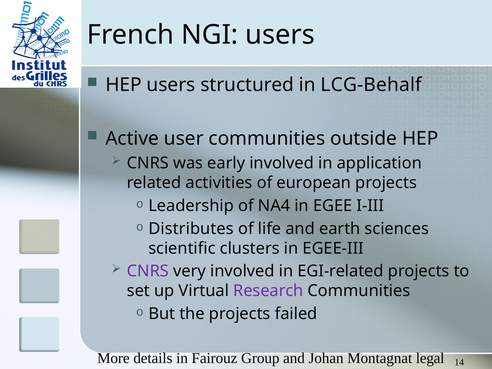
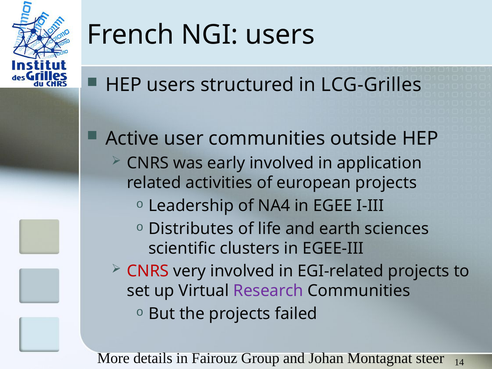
LCG-Behalf: LCG-Behalf -> LCG-Grilles
CNRS at (148, 271) colour: purple -> red
legal: legal -> steer
